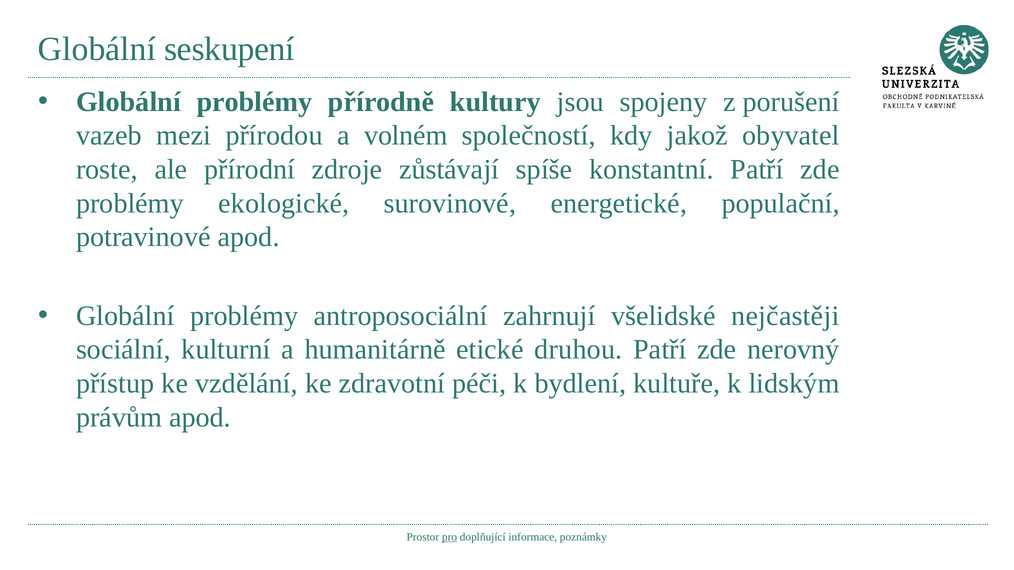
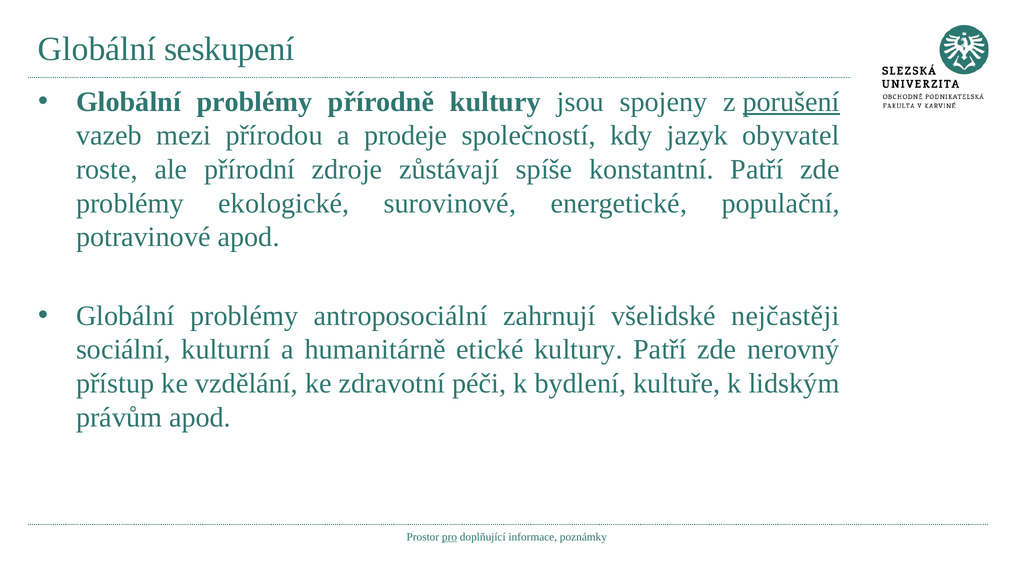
porušení underline: none -> present
volném: volném -> prodeje
jakož: jakož -> jazyk
etické druhou: druhou -> kultury
